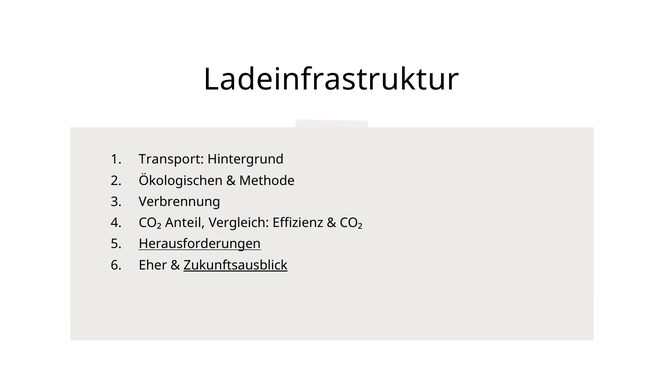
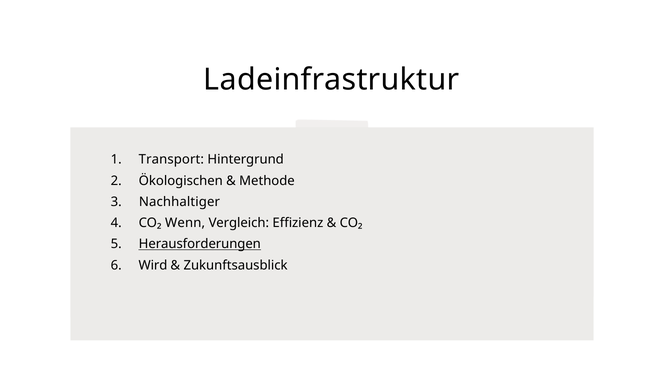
Verbrennung: Verbrennung -> Nachhaltiger
Anteil: Anteil -> Wenn
Eher: Eher -> Wird
Zukunftsausblick underline: present -> none
